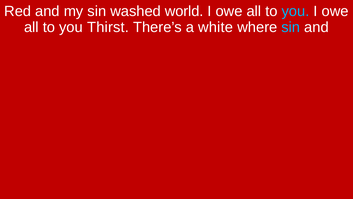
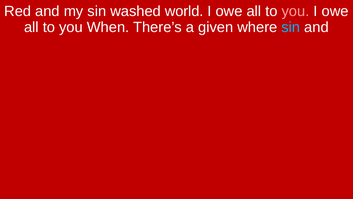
you at (296, 11) colour: light blue -> pink
Thirst: Thirst -> When
white: white -> given
